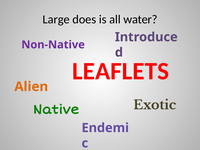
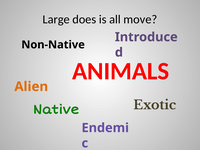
water: water -> move
Non-Native colour: purple -> black
LEAFLETS: LEAFLETS -> ANIMALS
